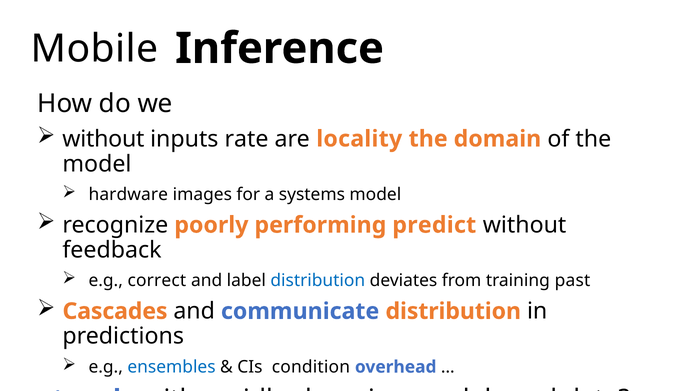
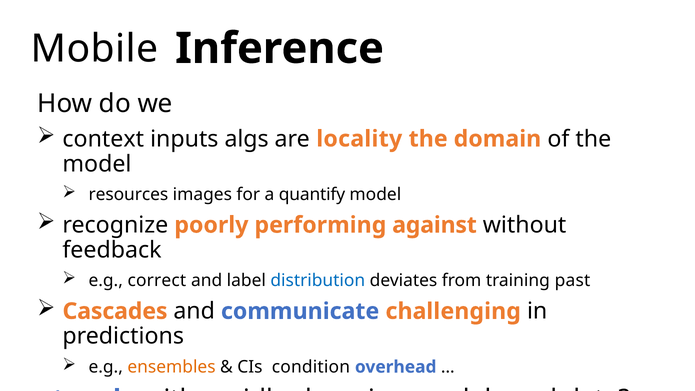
without at (103, 139): without -> context
rate: rate -> algs
hardware: hardware -> resources
systems: systems -> quantify
predict: predict -> against
communicate distribution: distribution -> challenging
ensembles colour: blue -> orange
